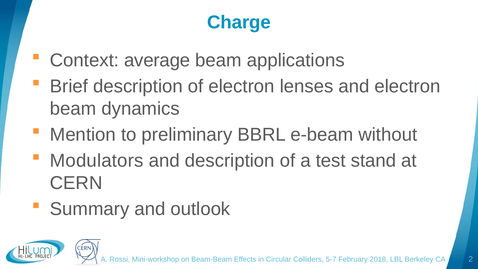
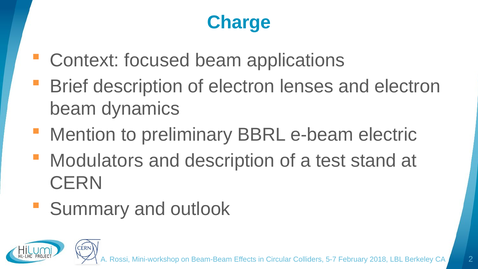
average: average -> focused
without: without -> electric
